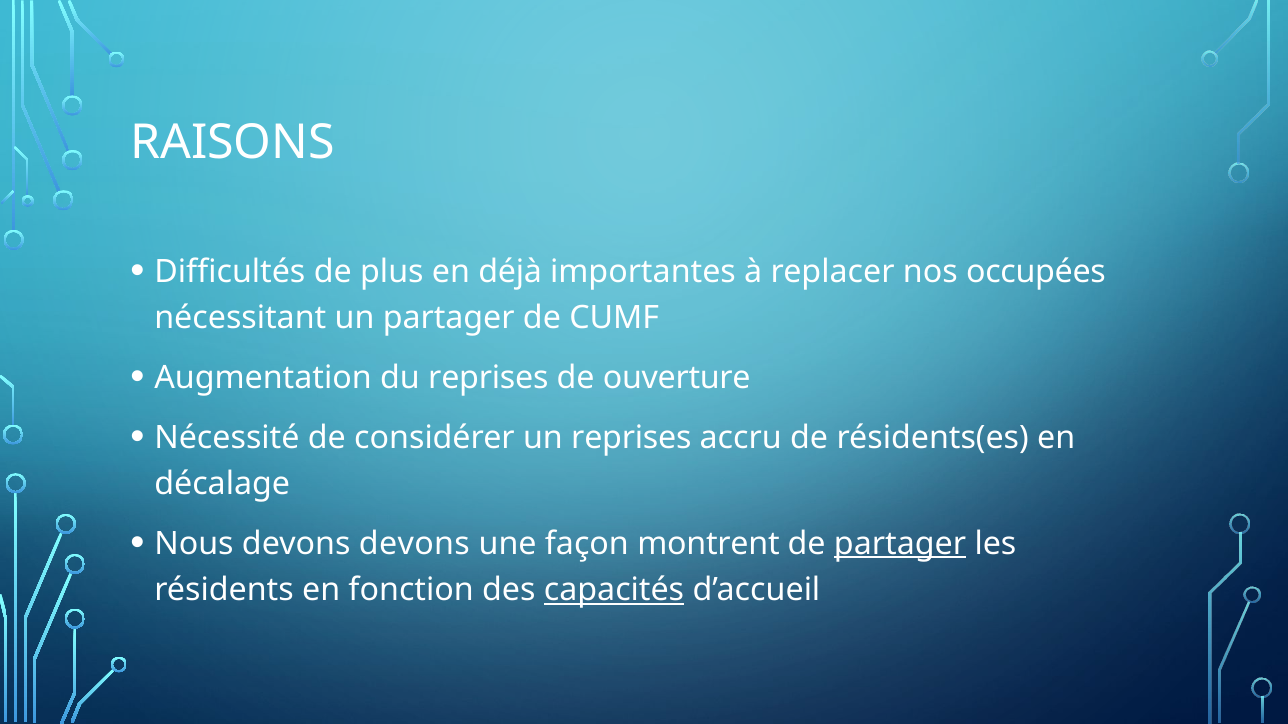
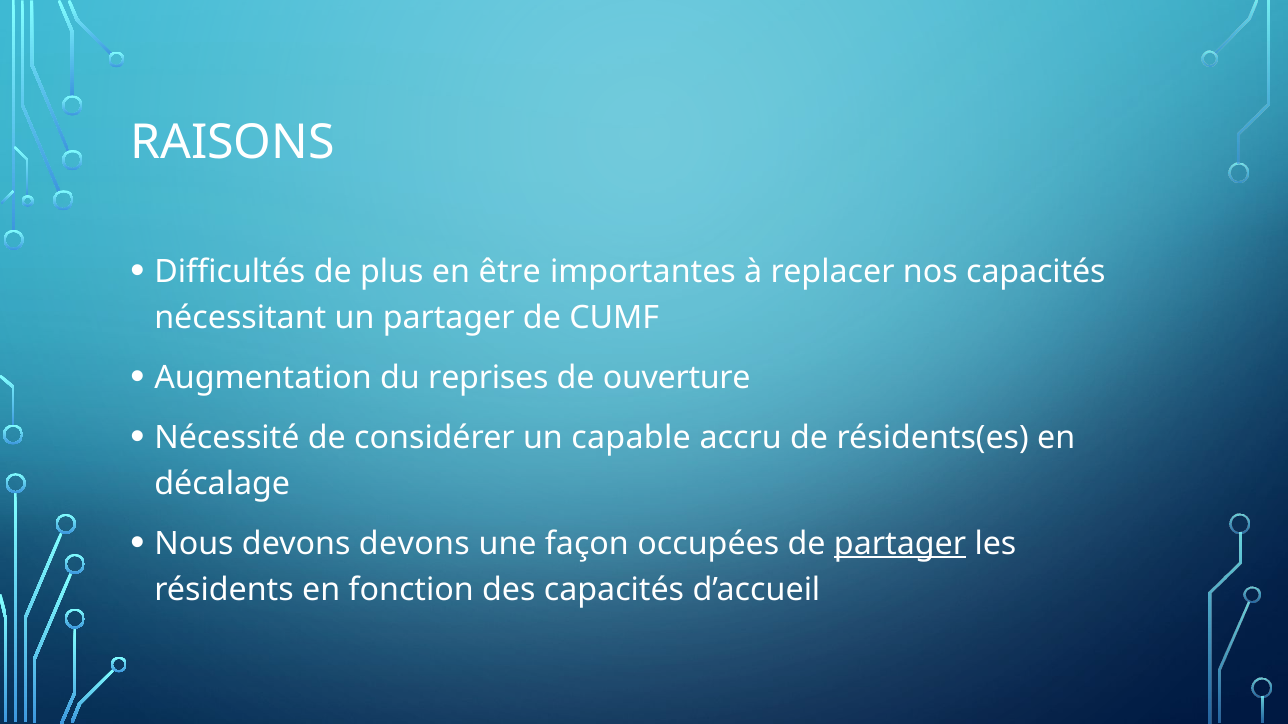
déjà: déjà -> être
nos occupées: occupées -> capacités
un reprises: reprises -> capable
montrent: montrent -> occupées
capacités at (614, 590) underline: present -> none
